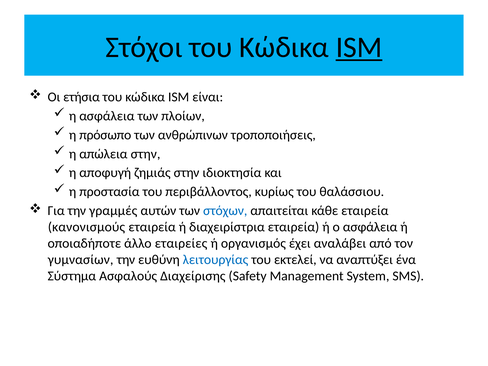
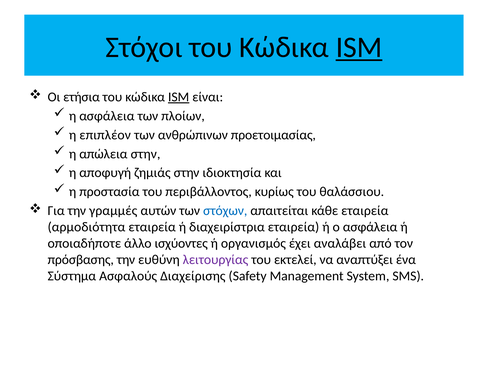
ISM at (179, 97) underline: none -> present
πρόσωπο: πρόσωπο -> επιπλέον
τροποποιήσεις: τροποποιήσεις -> προετοιμασίας
κανονισμούς: κανονισμούς -> αρμοδιότητα
εταιρείες: εταιρείες -> ισχύοντες
γυμνασίων: γυμνασίων -> πρόσβασης
λειτουργίας colour: blue -> purple
